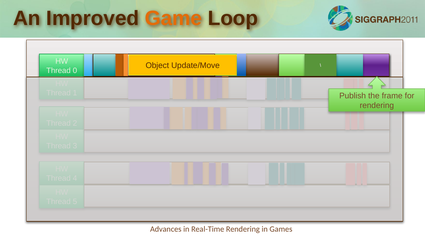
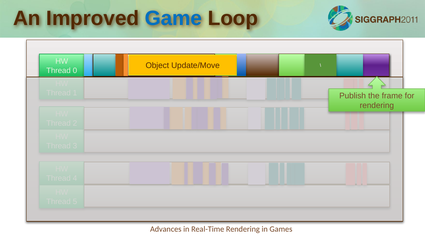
Game colour: orange -> blue
